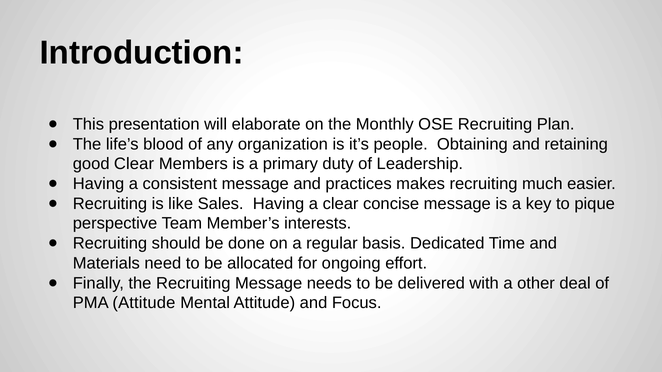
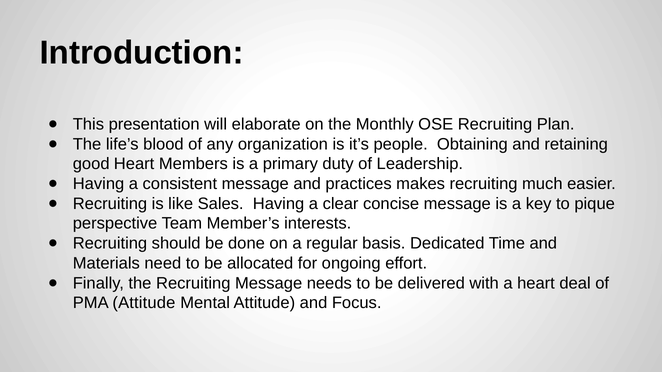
good Clear: Clear -> Heart
a other: other -> heart
